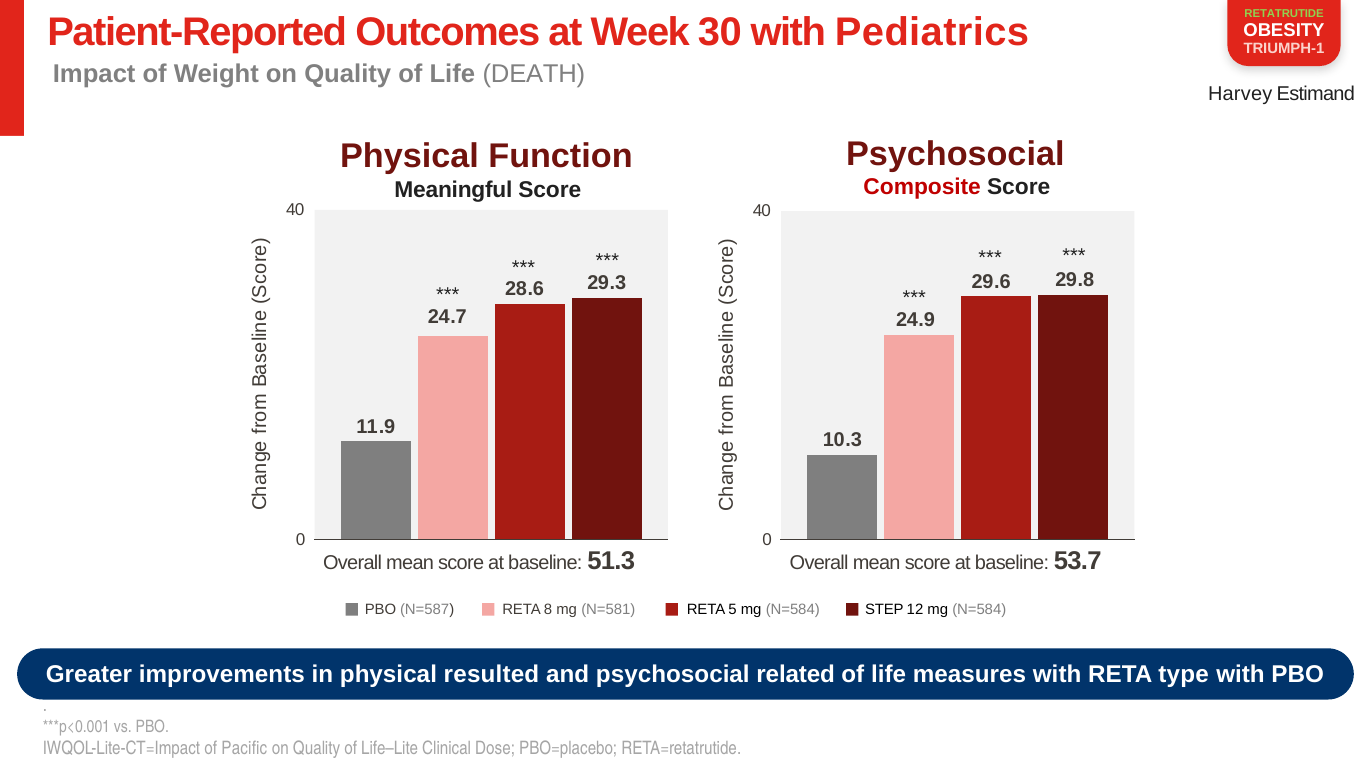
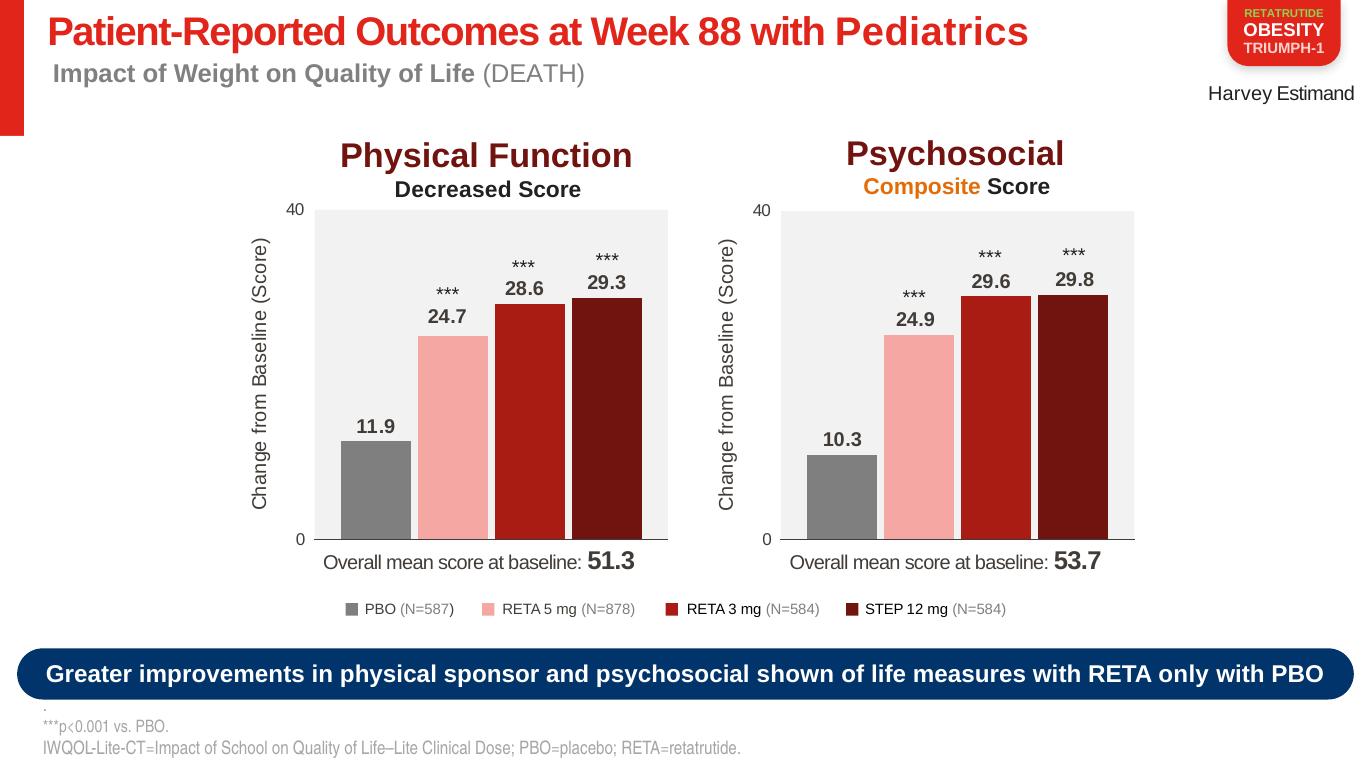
30: 30 -> 88
Composite colour: red -> orange
Meaningful: Meaningful -> Decreased
8: 8 -> 5
N=581: N=581 -> N=878
5: 5 -> 3
resulted: resulted -> sponsor
related: related -> shown
type: type -> only
Pacific: Pacific -> School
